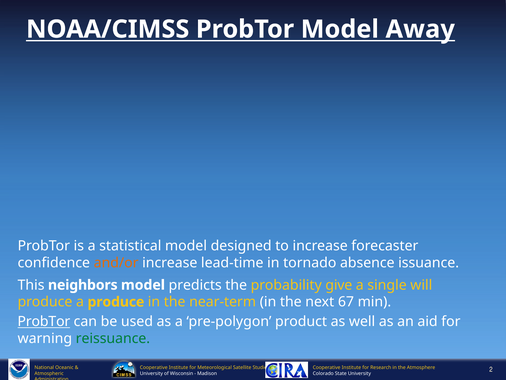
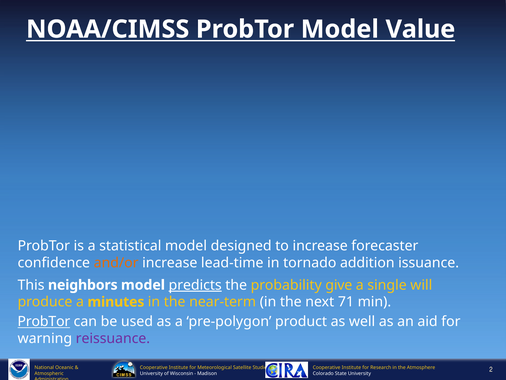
Away: Away -> Value
absence: absence -> addition
predicts underline: none -> present
a produce: produce -> minutes
67: 67 -> 71
reissuance colour: green -> purple
